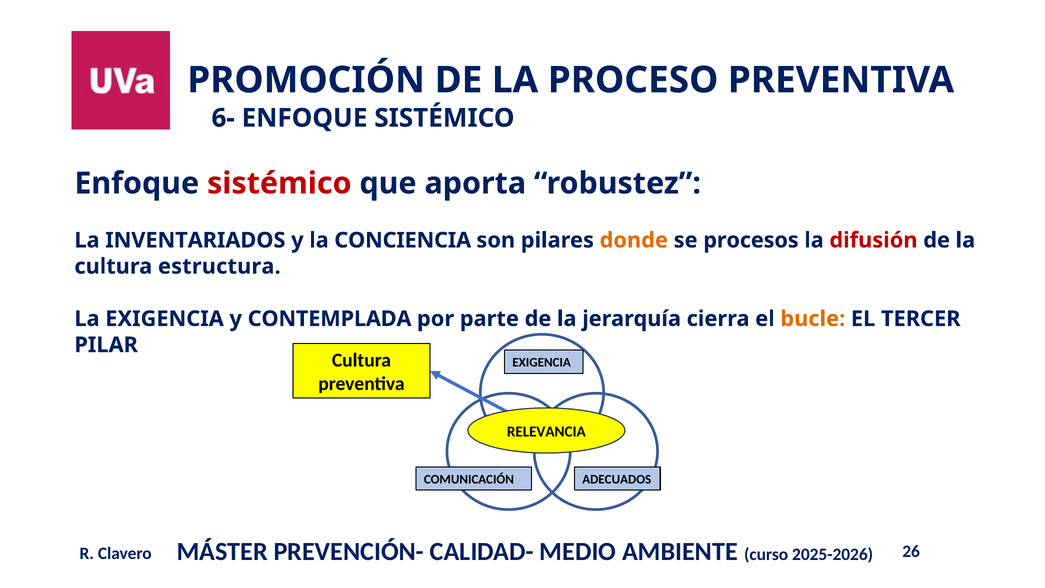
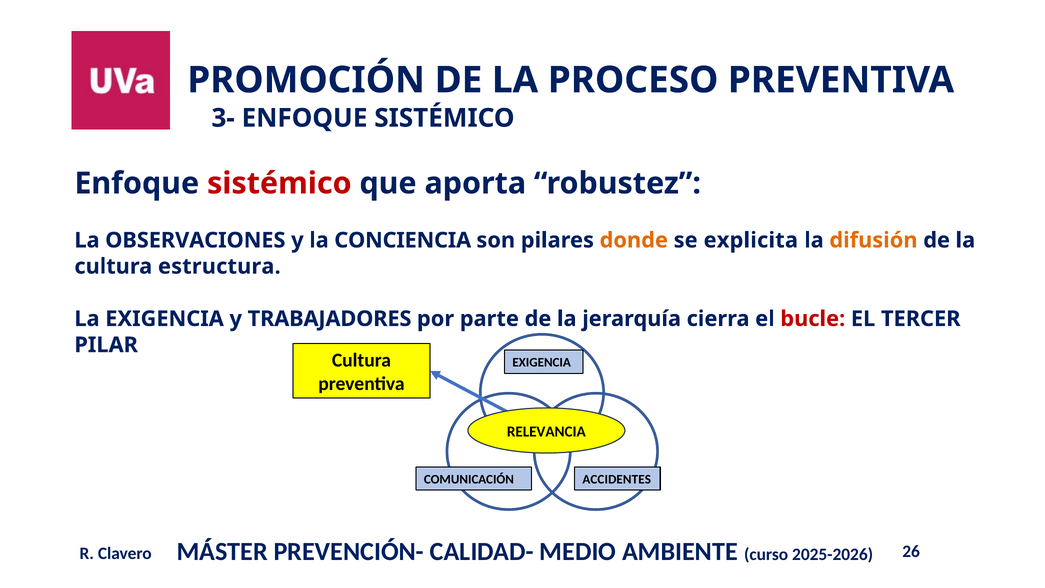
6-: 6- -> 3-
INVENTARIADOS: INVENTARIADOS -> OBSERVACIONES
procesos: procesos -> explicita
difusión colour: red -> orange
CONTEMPLADA: CONTEMPLADA -> TRABAJADORES
bucle colour: orange -> red
ADECUADOS: ADECUADOS -> ACCIDENTES
